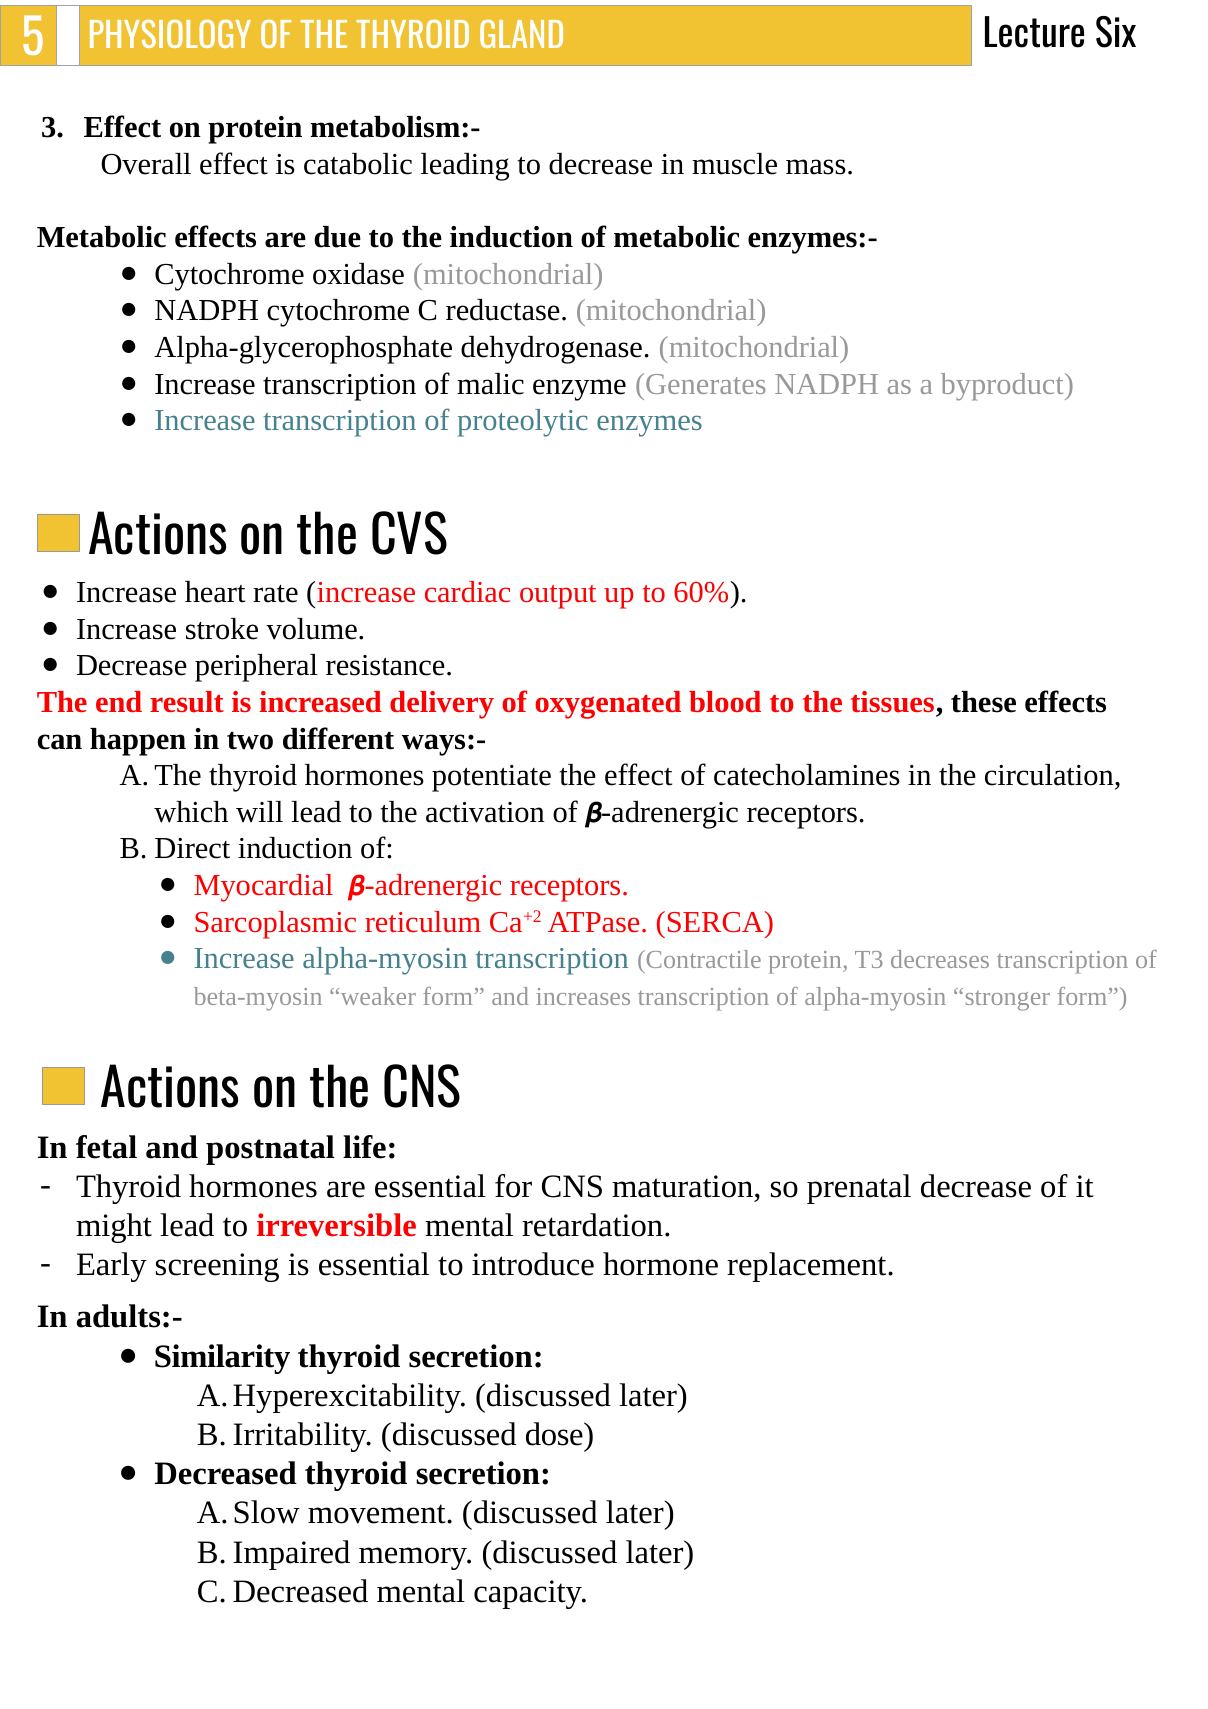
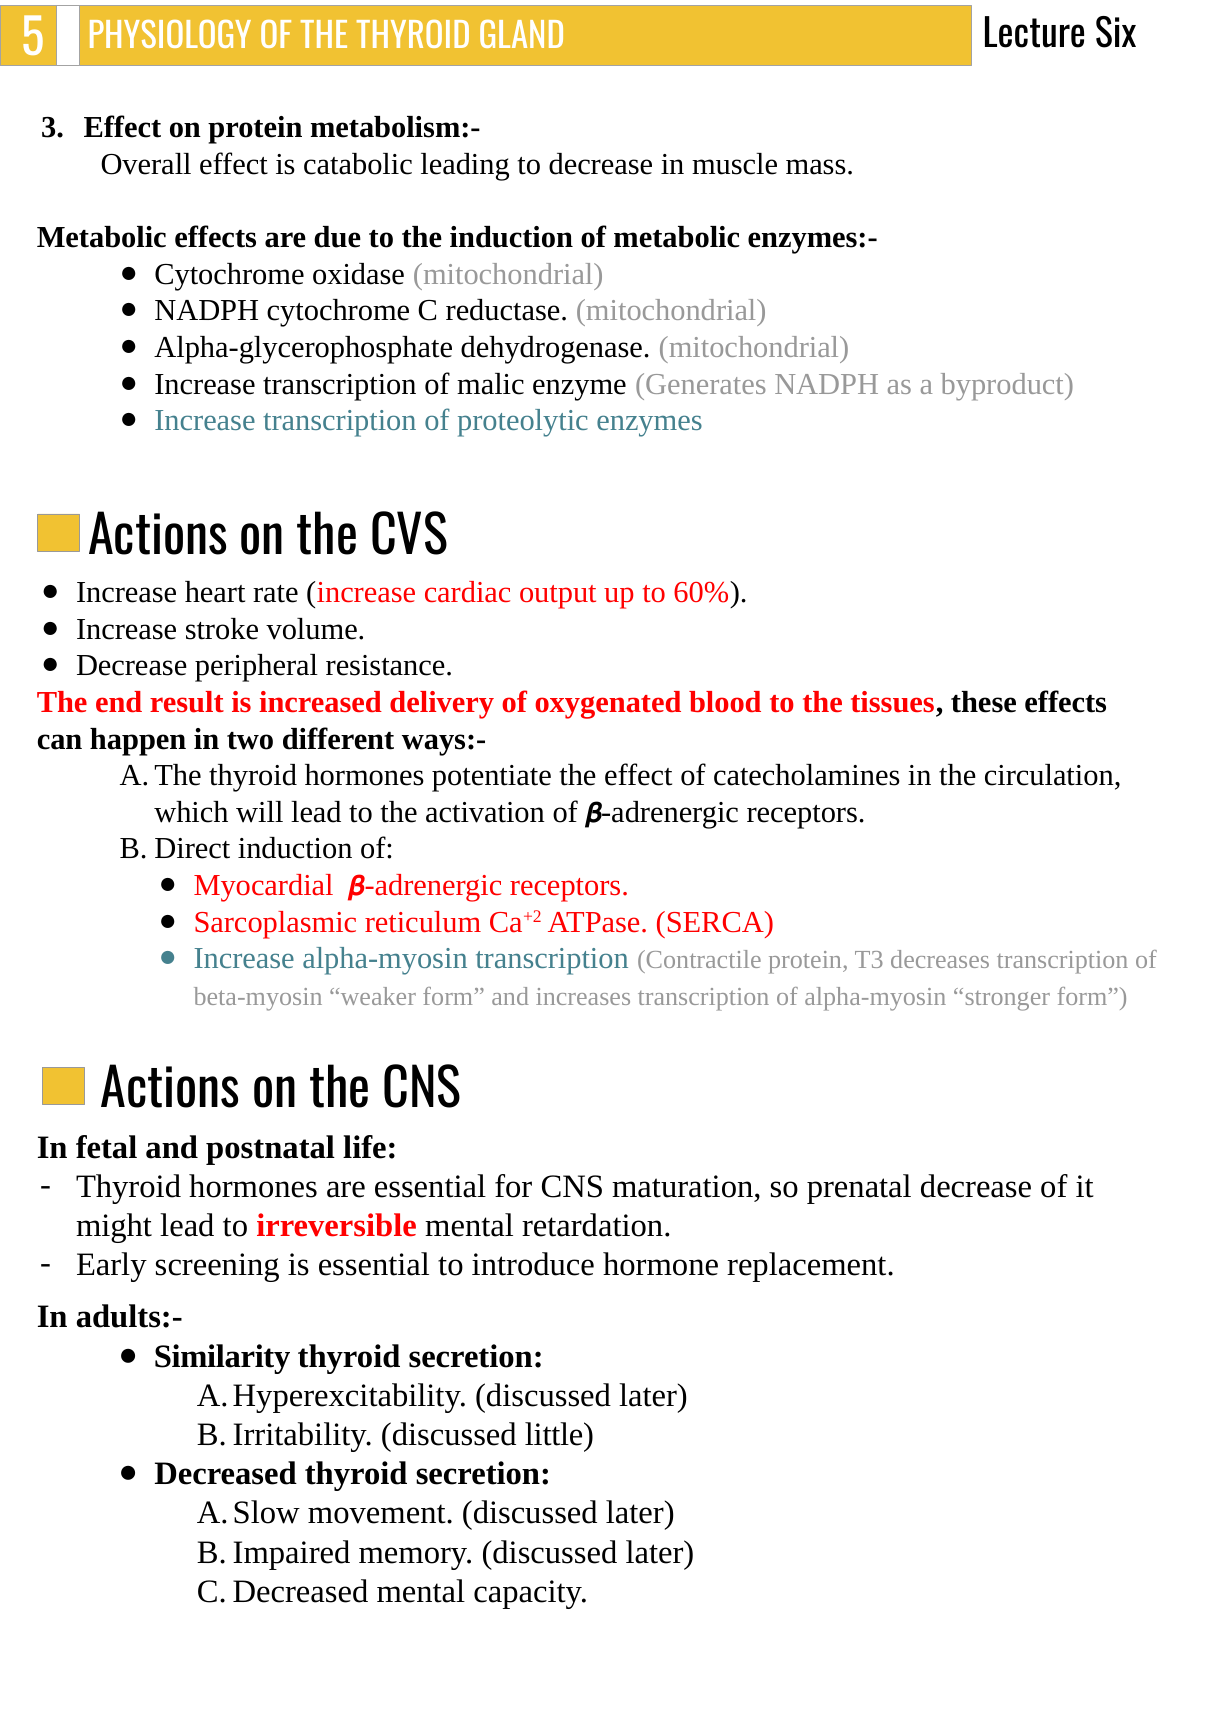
dose: dose -> little
